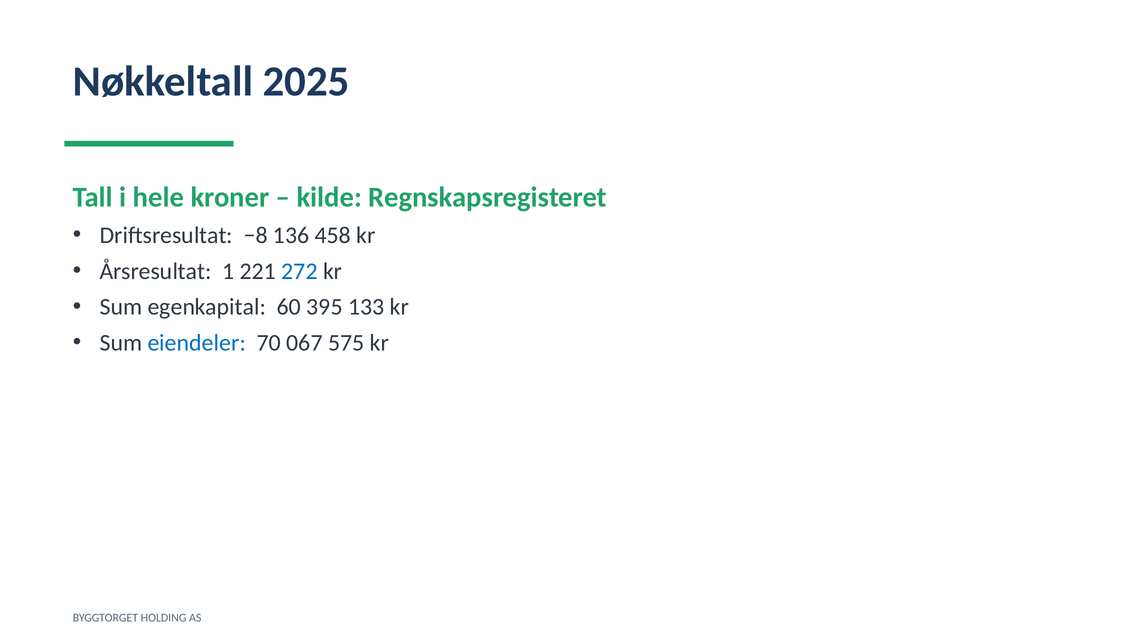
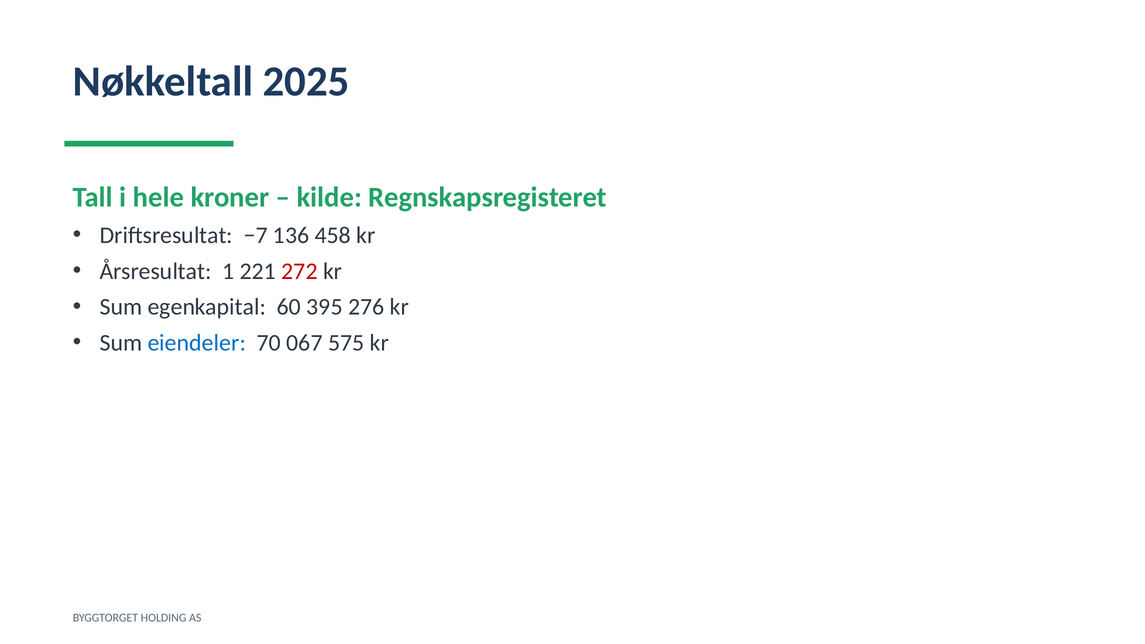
−8: −8 -> −7
272 colour: blue -> red
133: 133 -> 276
